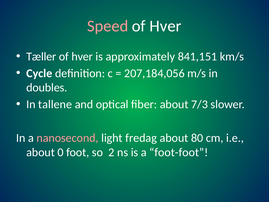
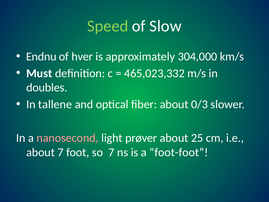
Speed colour: pink -> light green
Hver at (165, 26): Hver -> Slow
Tæller: Tæller -> Endnu
841,151: 841,151 -> 304,000
Cycle: Cycle -> Must
207,184,056: 207,184,056 -> 465,023,332
7/3: 7/3 -> 0/3
fredag: fredag -> prøver
80: 80 -> 25
about 0: 0 -> 7
so 2: 2 -> 7
